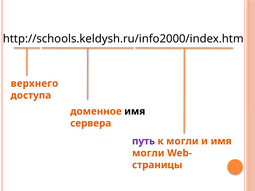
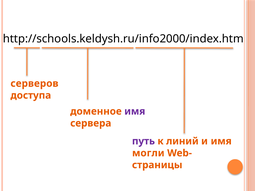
верхнего: верхнего -> серверов
имя at (135, 111) colour: black -> purple
к могли: могли -> линий
